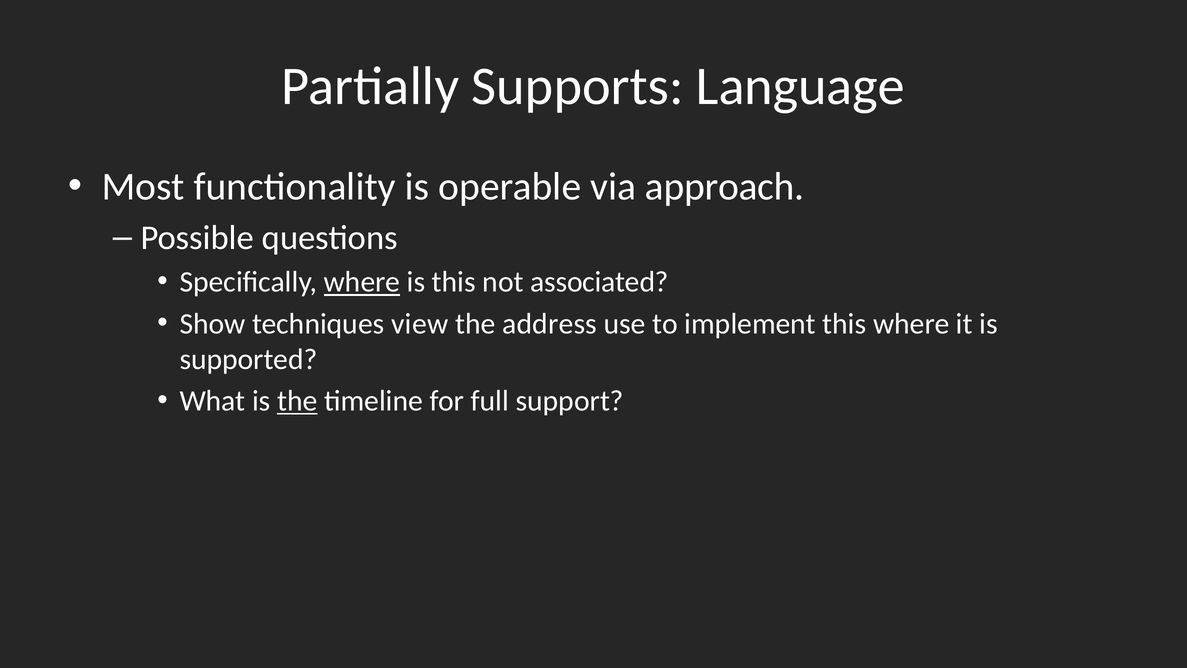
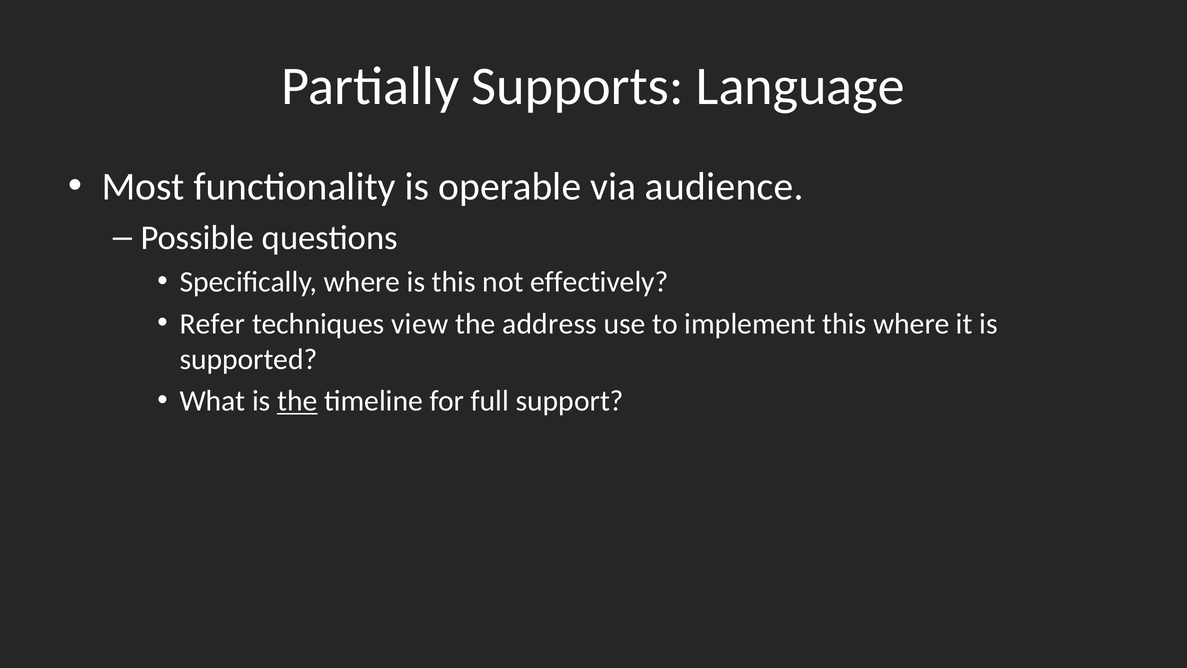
approach: approach -> audience
where at (362, 282) underline: present -> none
associated: associated -> effectively
Show: Show -> Refer
